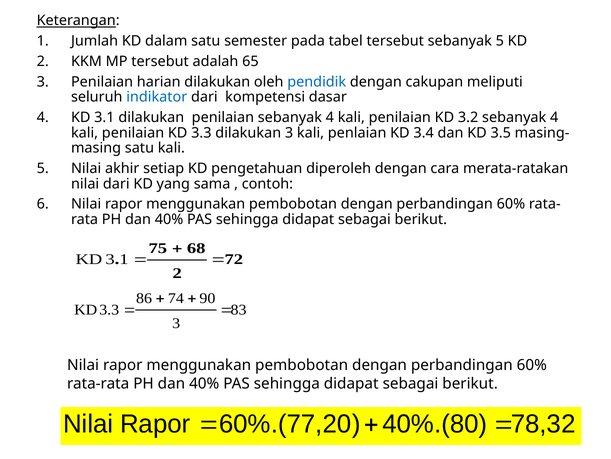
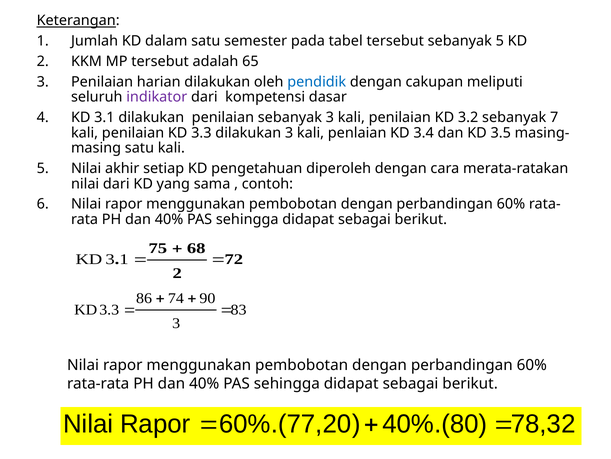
indikator colour: blue -> purple
penilaian sebanyak 4: 4 -> 3
3.2 sebanyak 4: 4 -> 7
